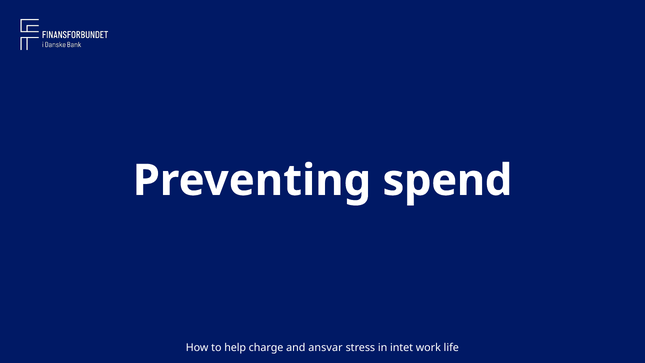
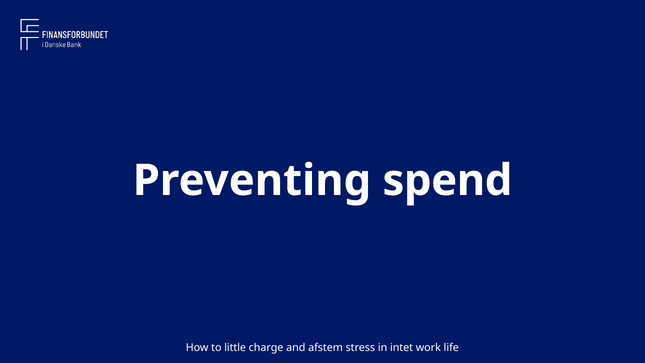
help: help -> little
ansvar: ansvar -> afstem
